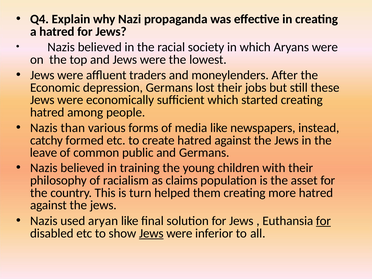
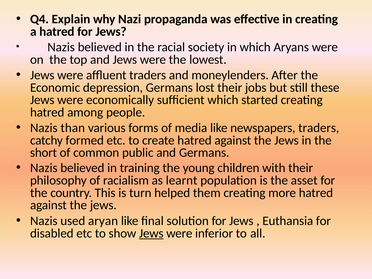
newspapers instead: instead -> traders
leave: leave -> short
claims: claims -> learnt
for at (323, 221) underline: present -> none
